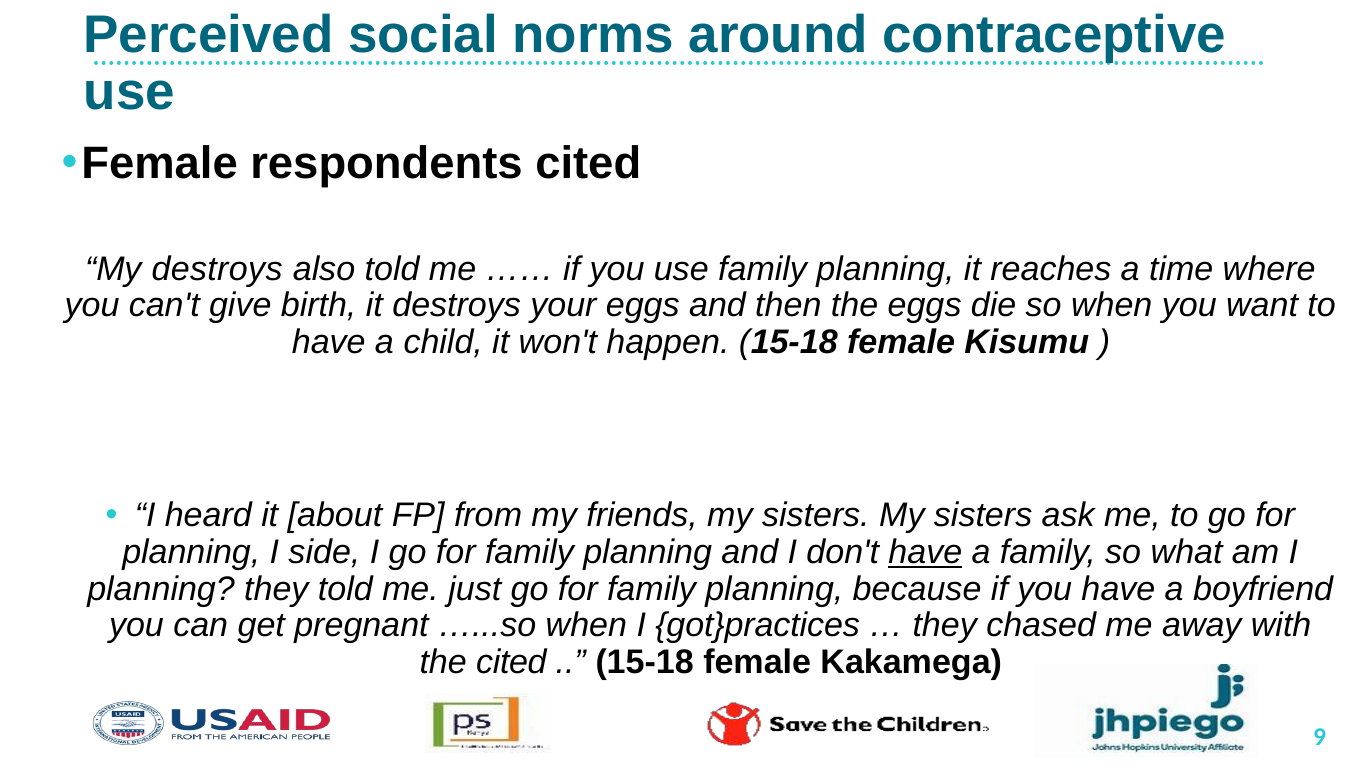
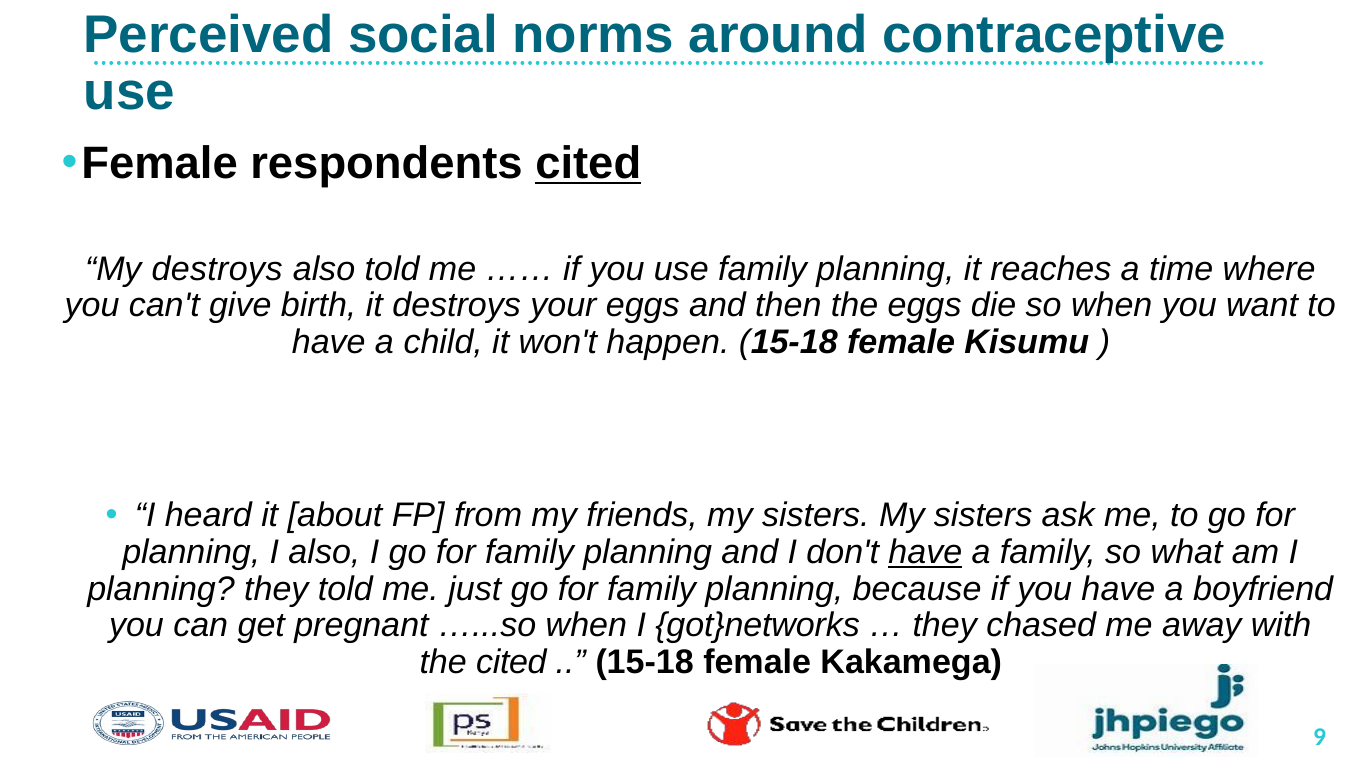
cited at (588, 164) underline: none -> present
I side: side -> also
got}practices: got}practices -> got}networks
